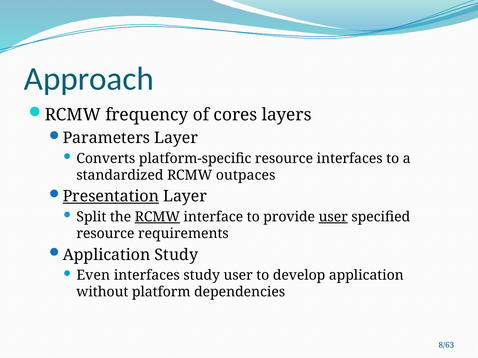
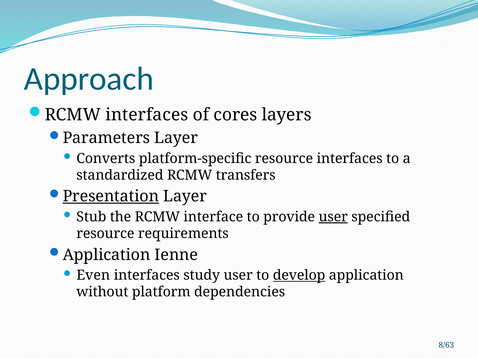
RCMW frequency: frequency -> interfaces
outpaces: outpaces -> transfers
Split: Split -> Stub
RCMW at (157, 217) underline: present -> none
Application Study: Study -> Ienne
develop underline: none -> present
